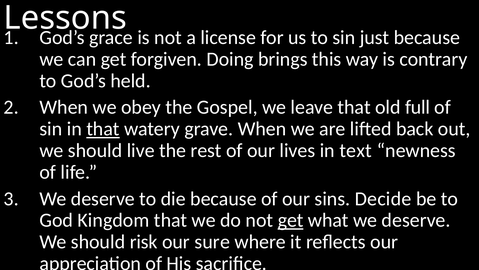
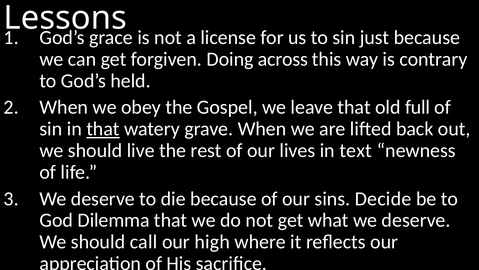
brings: brings -> across
Kingdom: Kingdom -> Dilemma
get at (291, 220) underline: present -> none
risk: risk -> call
sure: sure -> high
